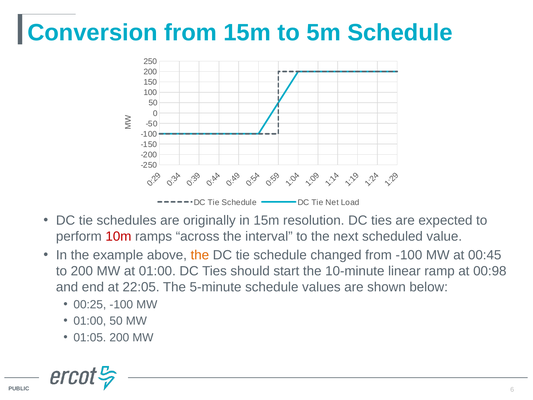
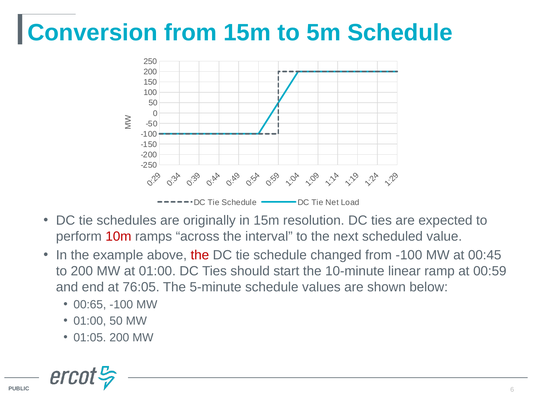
the at (200, 255) colour: orange -> red
00:98: 00:98 -> 00:59
22:05: 22:05 -> 76:05
00:25: 00:25 -> 00:65
